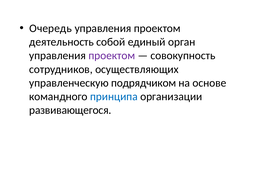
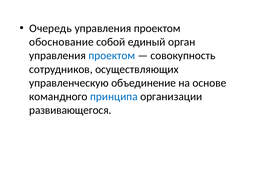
деятельность: деятельность -> обоснование
проектом at (112, 55) colour: purple -> blue
подрядчиком: подрядчиком -> объединение
